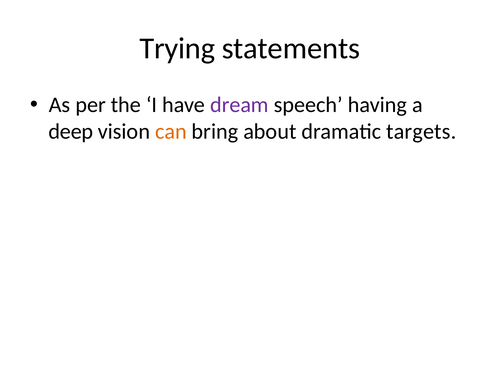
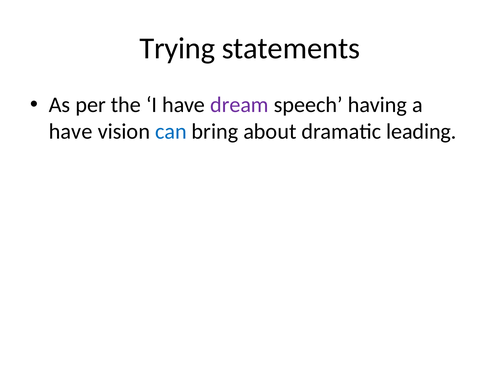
deep at (71, 132): deep -> have
can colour: orange -> blue
targets: targets -> leading
